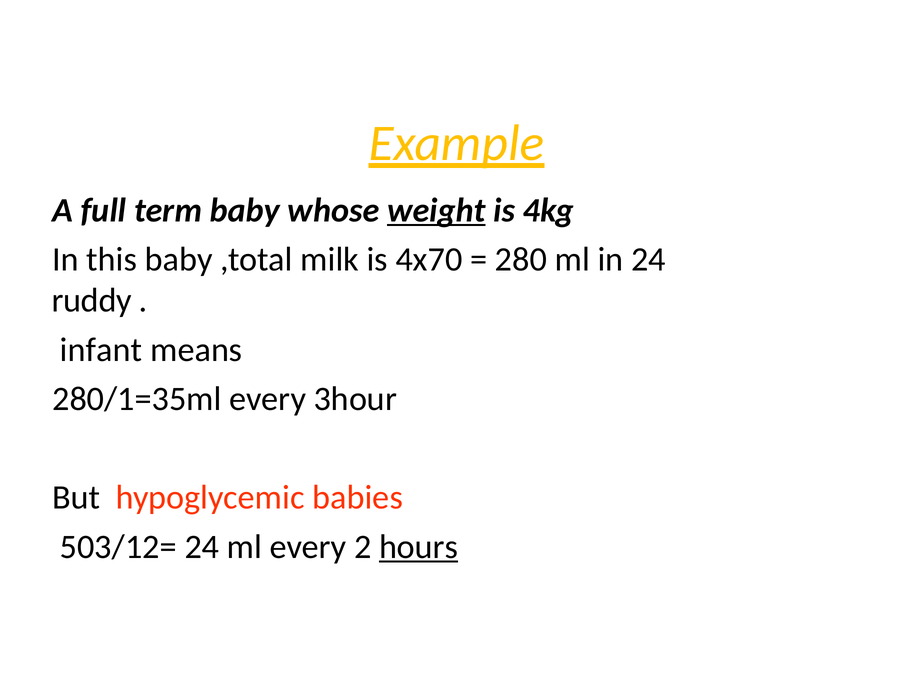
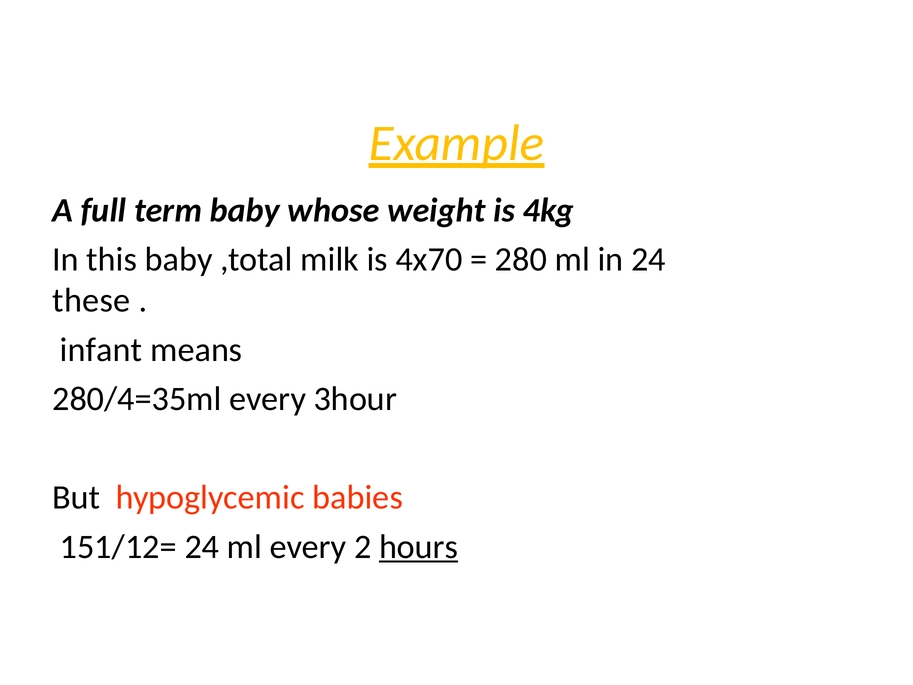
weight underline: present -> none
ruddy: ruddy -> these
280/1=35ml: 280/1=35ml -> 280/4=35ml
503/12=: 503/12= -> 151/12=
